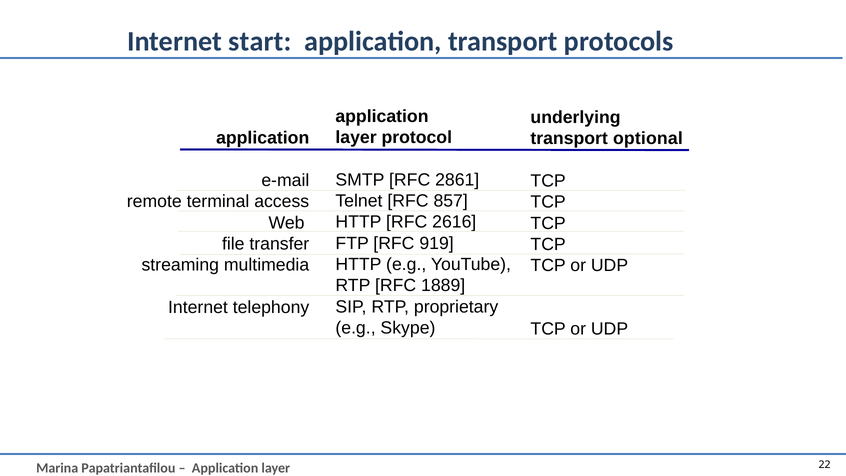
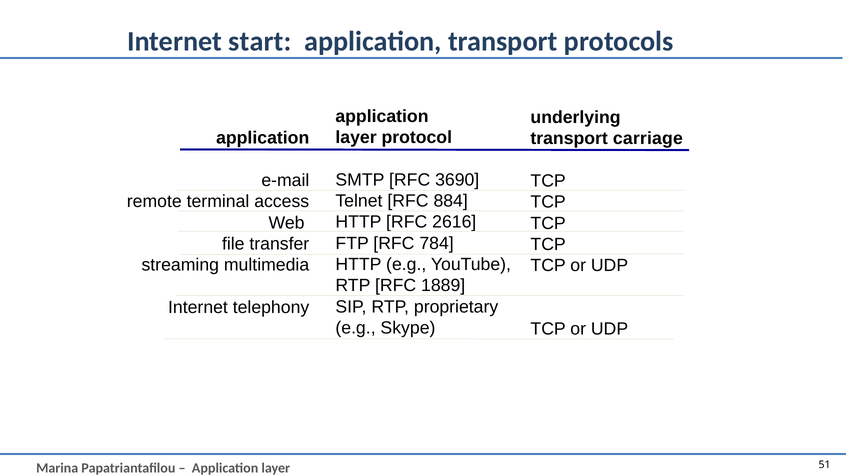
optional: optional -> carriage
2861: 2861 -> 3690
857: 857 -> 884
919: 919 -> 784
22: 22 -> 51
